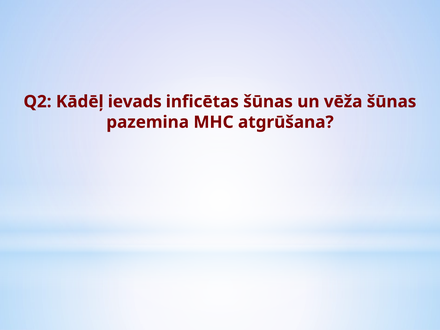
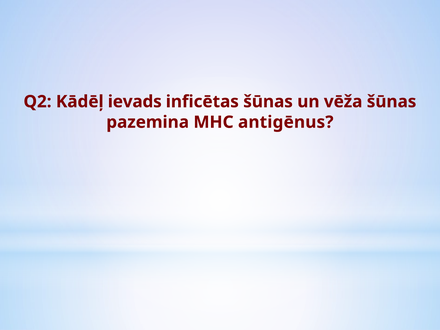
atgrūšana: atgrūšana -> antigēnus
